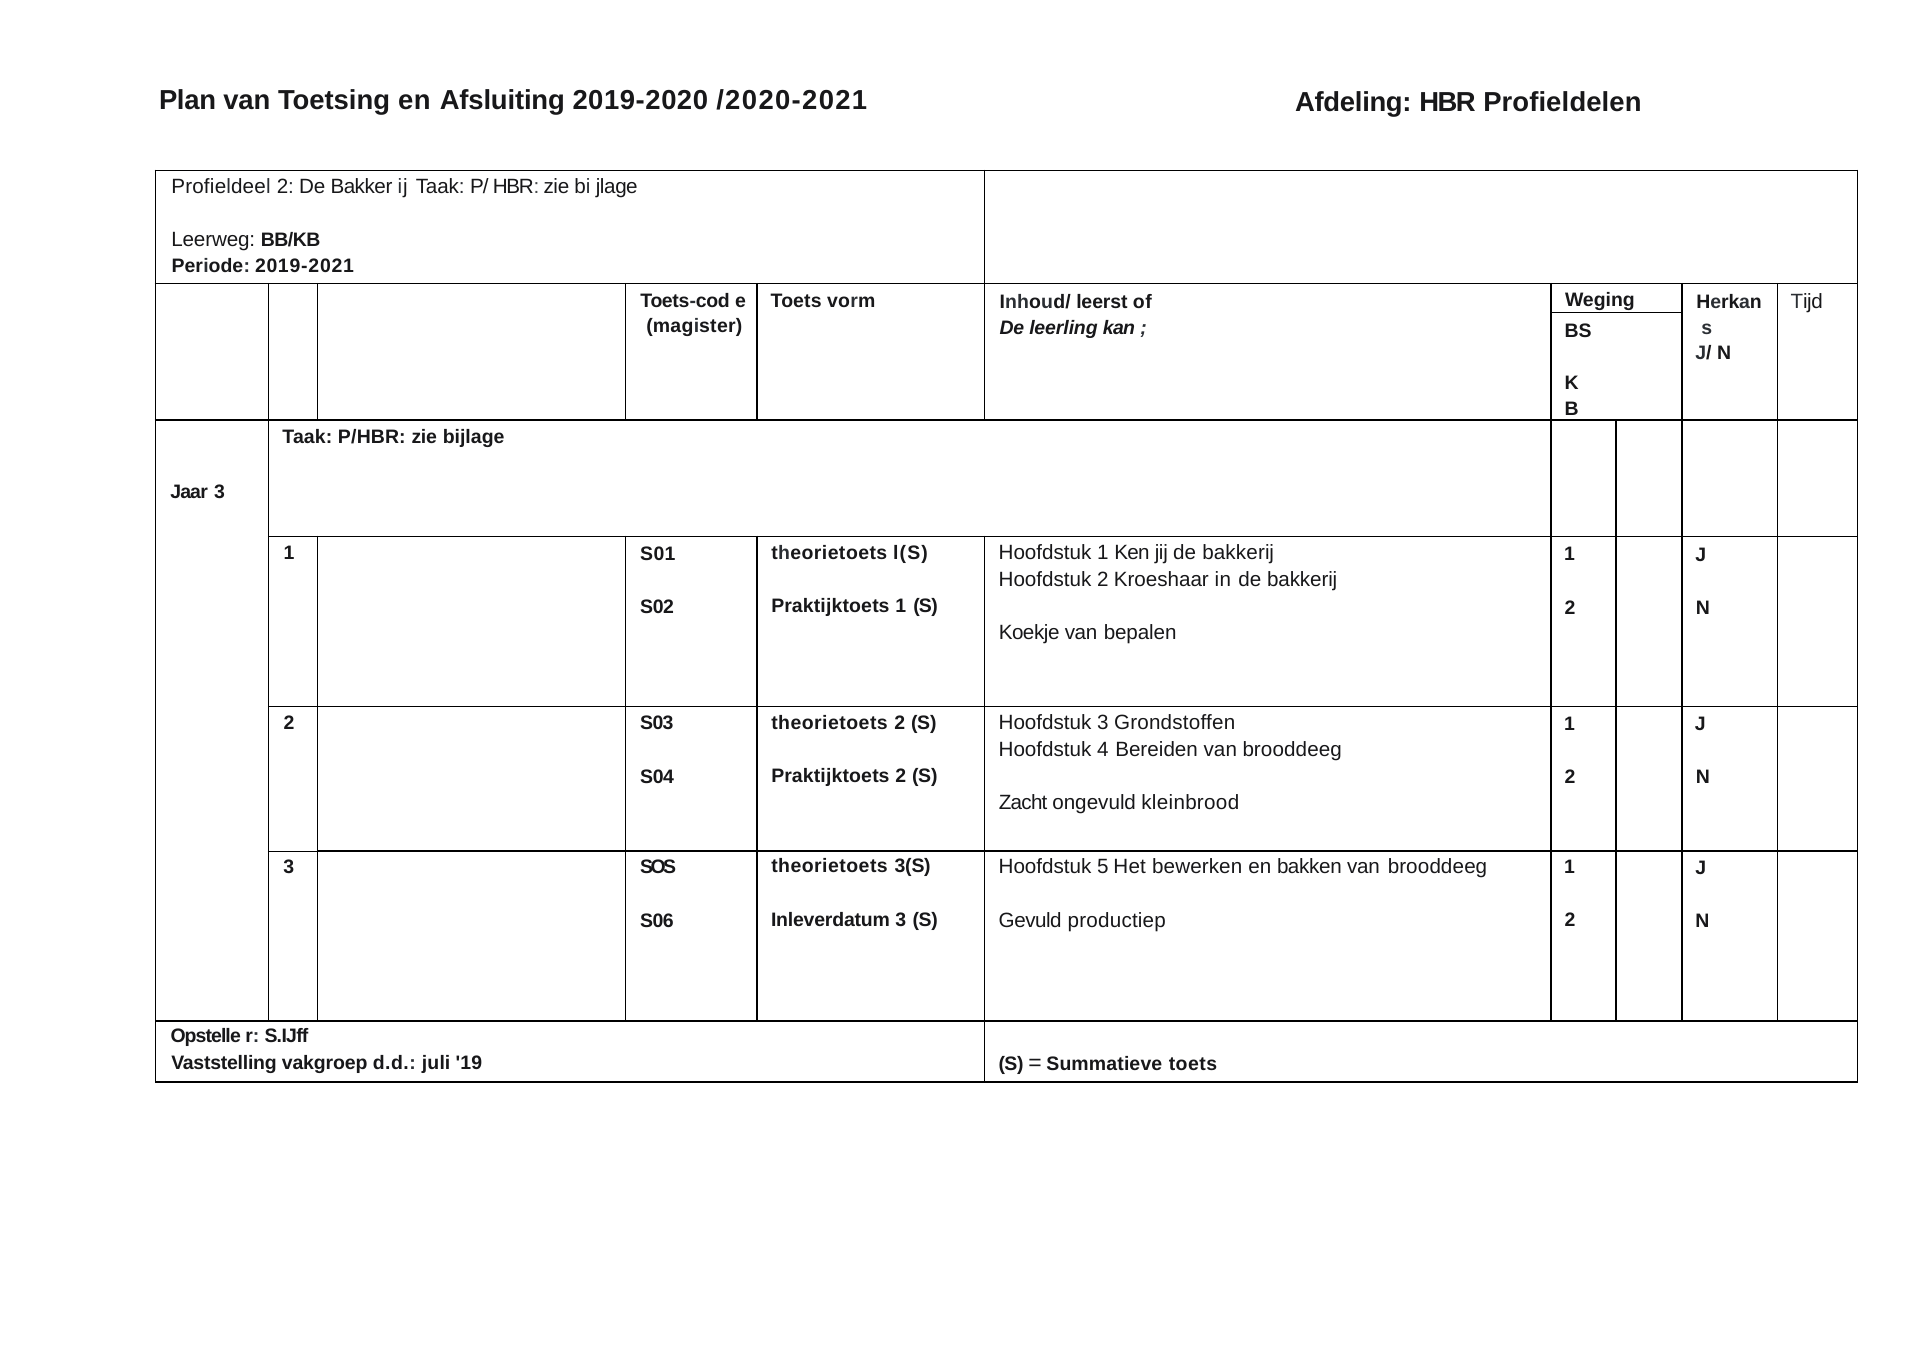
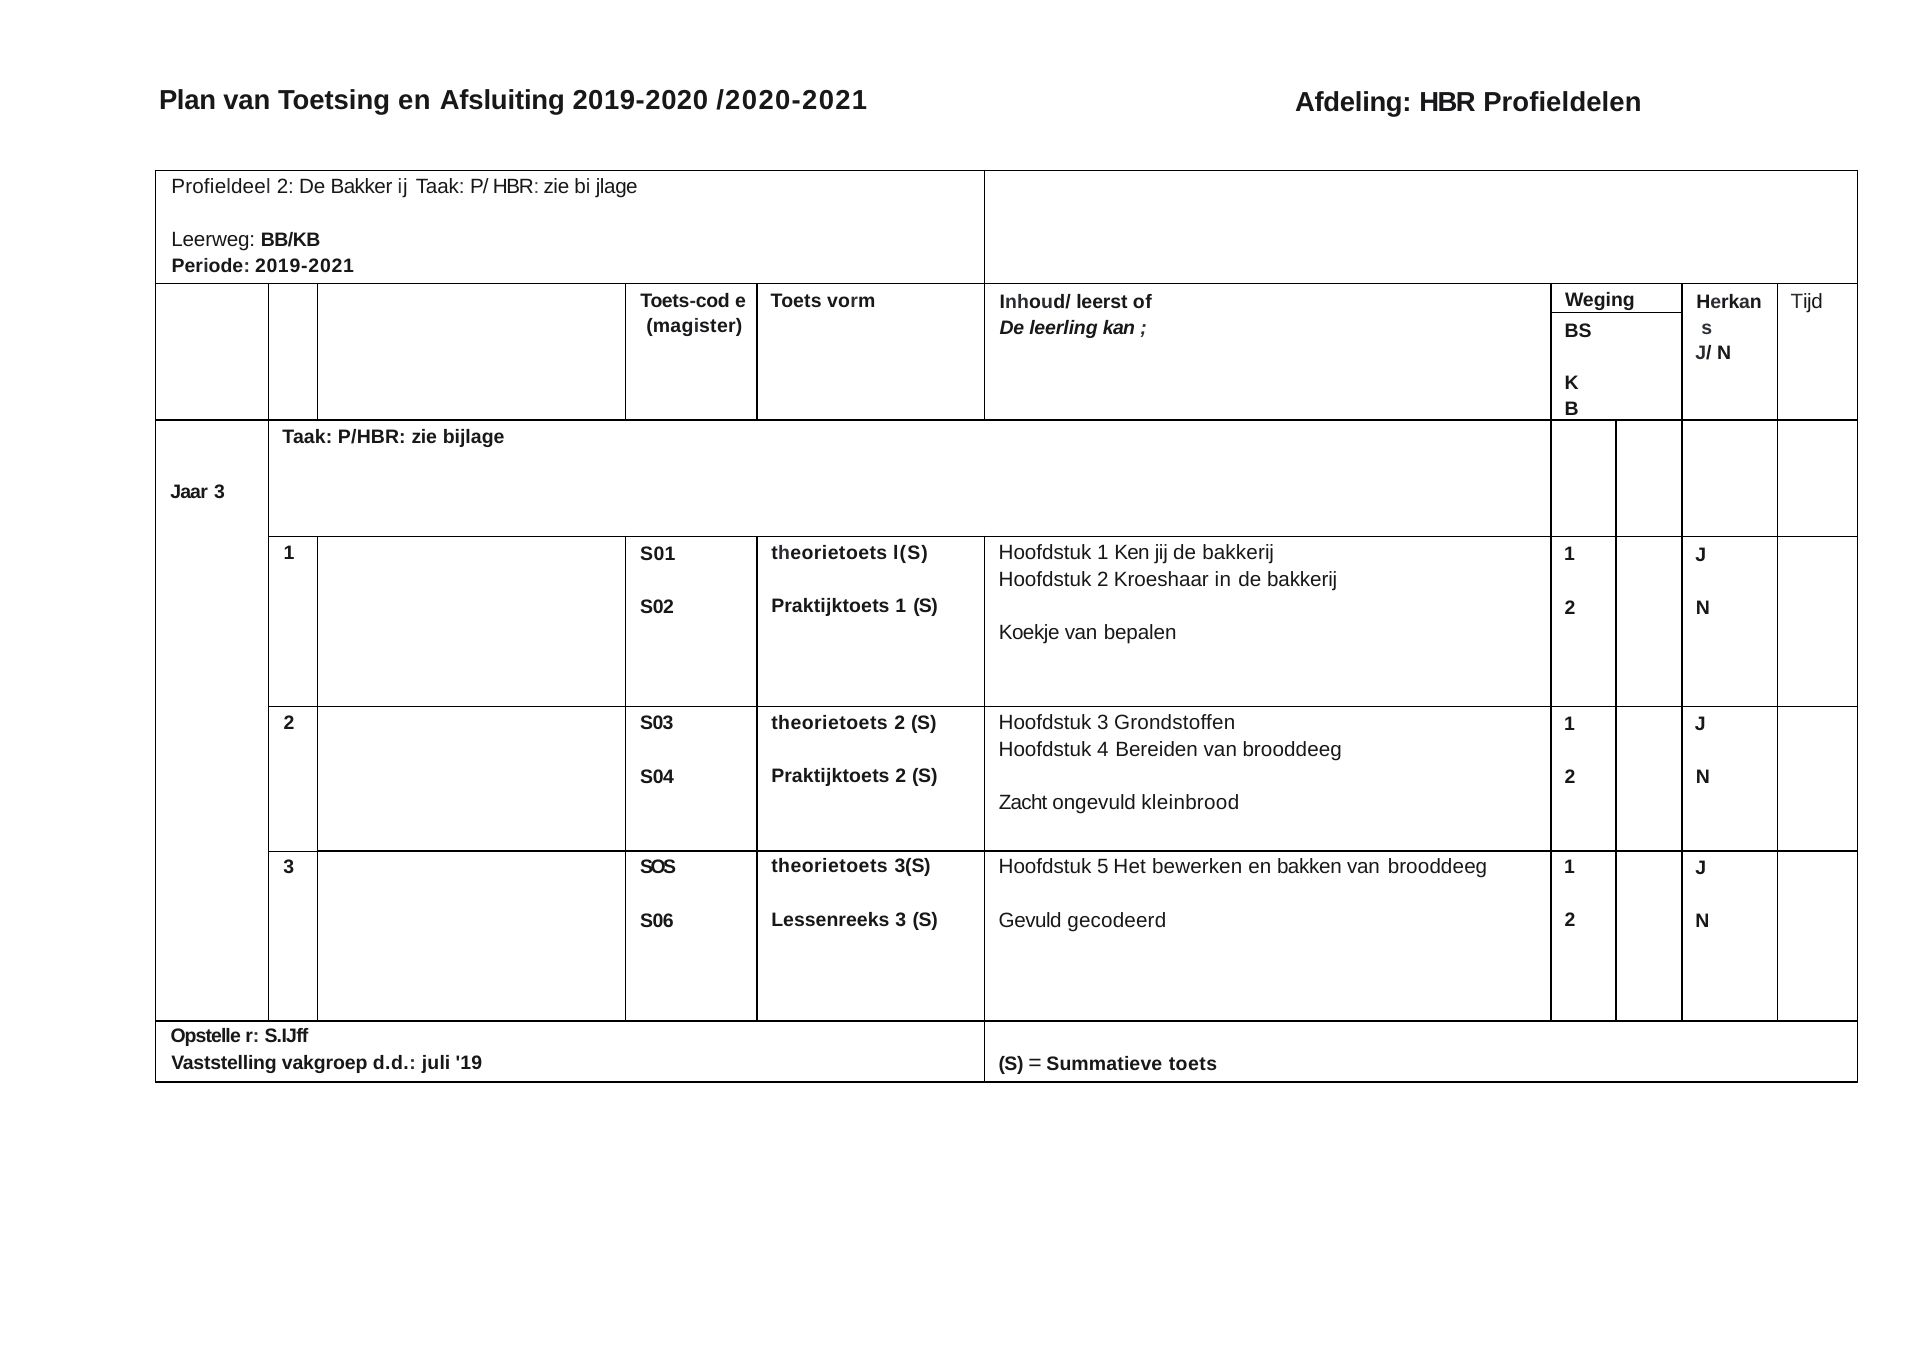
Inleverdatum: Inleverdatum -> Lessenreeks
productiep: productiep -> gecodeerd
